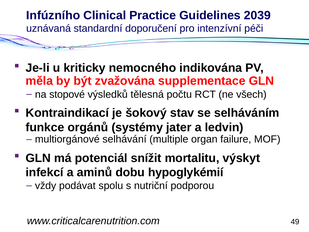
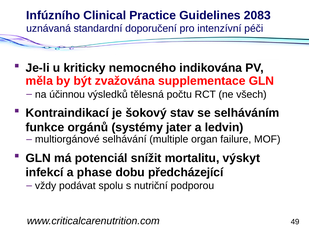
2039: 2039 -> 2083
stopové: stopové -> účinnou
aminů: aminů -> phase
hypoglykémií: hypoglykémií -> předcházející
